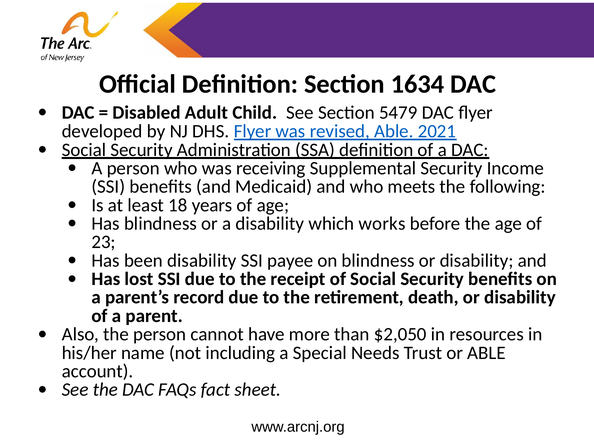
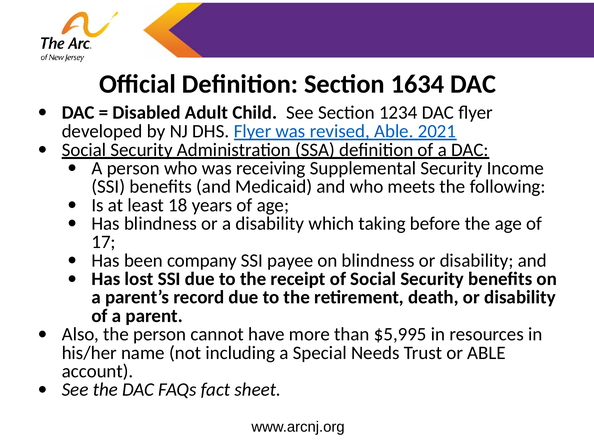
5479: 5479 -> 1234
works: works -> taking
23: 23 -> 17
been disability: disability -> company
$2,050: $2,050 -> $5,995
